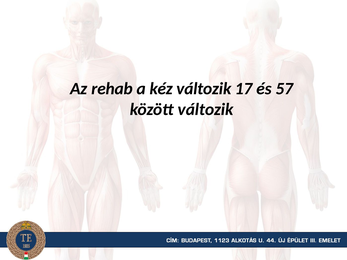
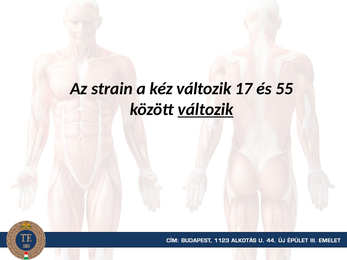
rehab: rehab -> strain
57: 57 -> 55
változik at (206, 110) underline: none -> present
